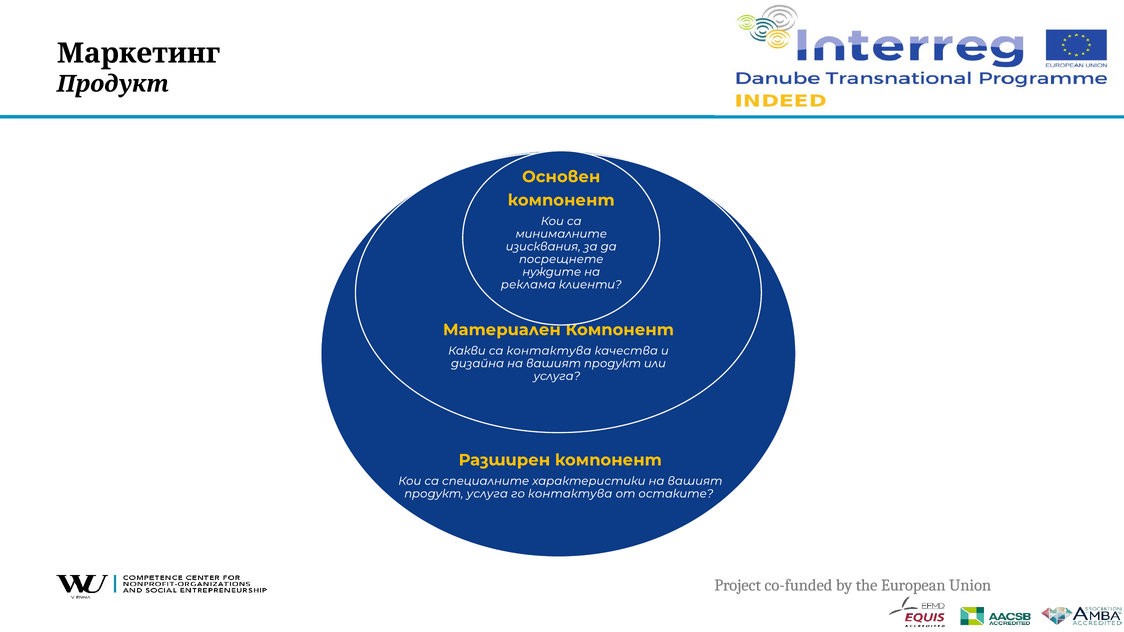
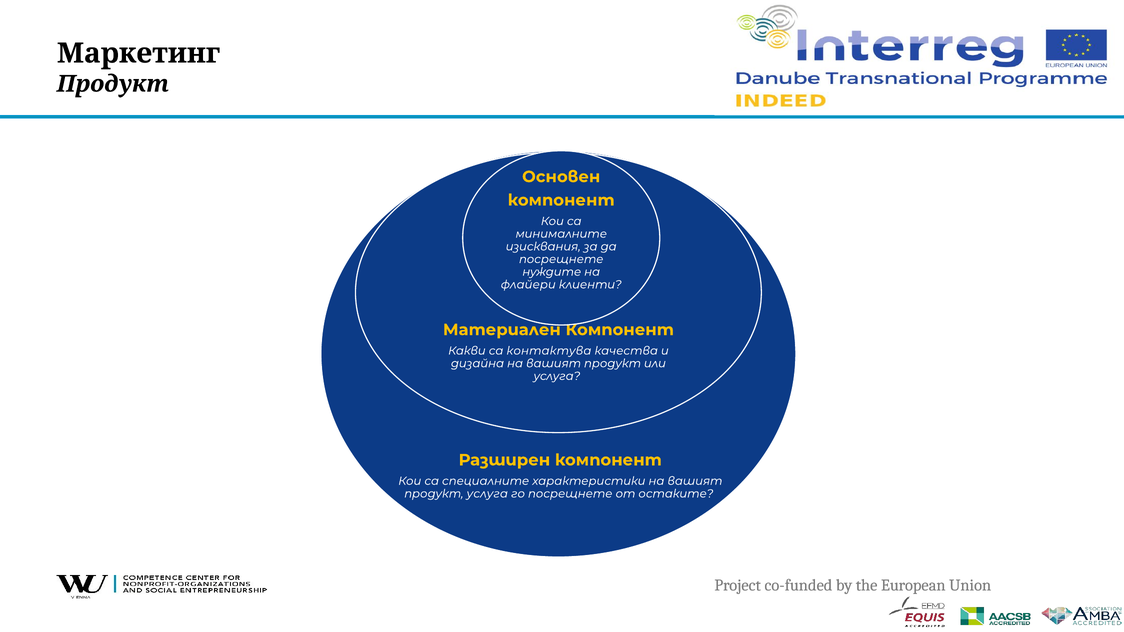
реклама: реклама -> флайери
го контактува: контактува -> посрещнете
